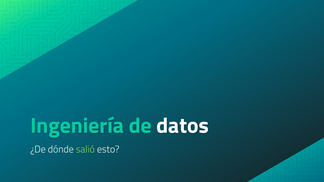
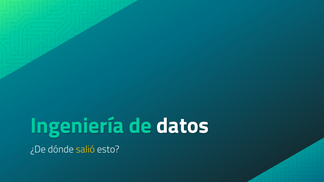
salió colour: light green -> yellow
